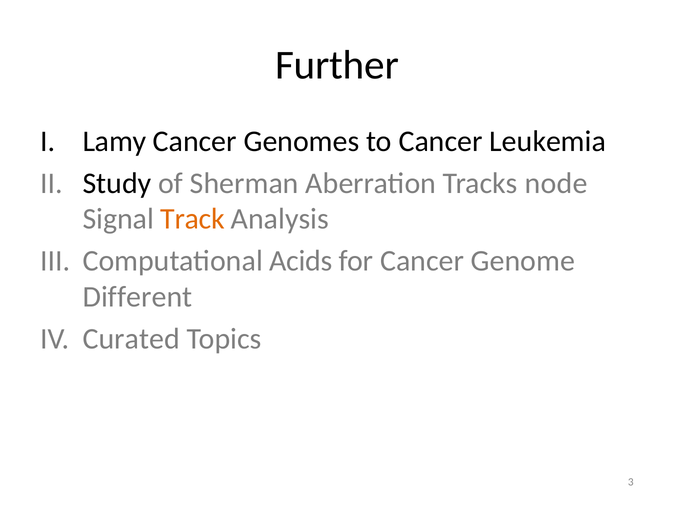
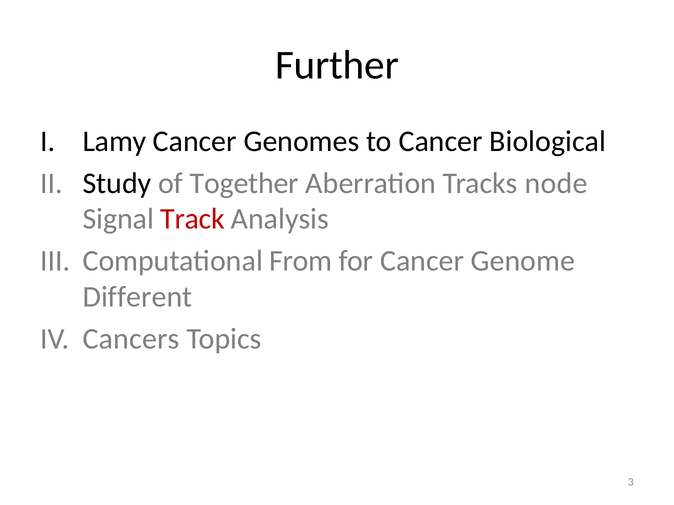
Leukemia: Leukemia -> Biological
Sherman: Sherman -> Together
Track colour: orange -> red
Acids: Acids -> From
Curated: Curated -> Cancers
